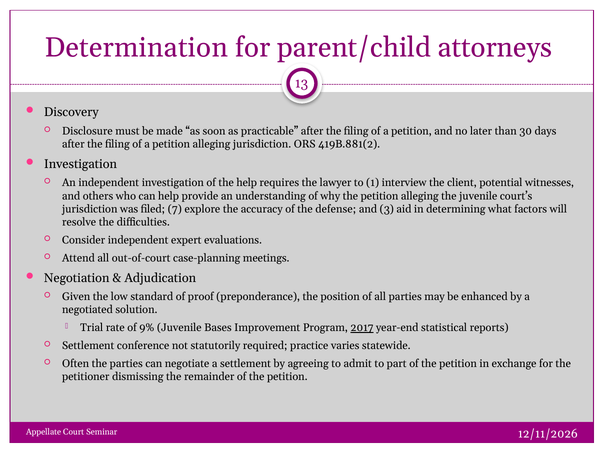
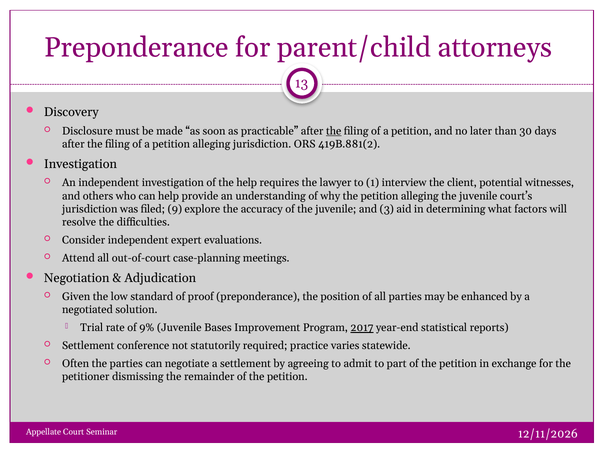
Determination at (136, 48): Determination -> Preponderance
the at (334, 131) underline: none -> present
7: 7 -> 9
of the defense: defense -> juvenile
